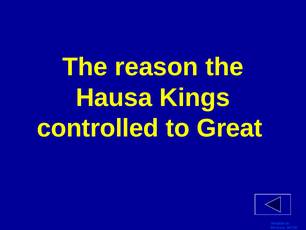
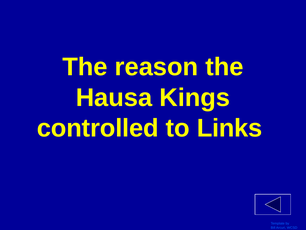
Great: Great -> Links
